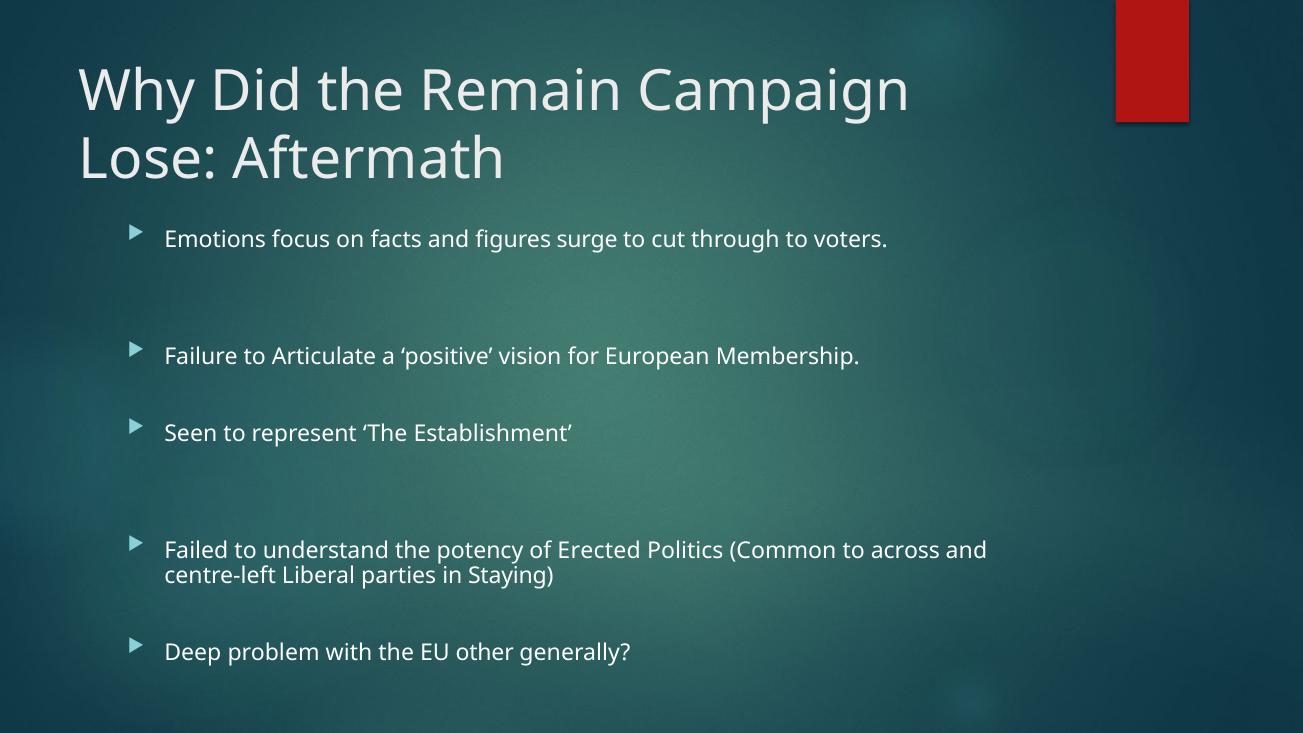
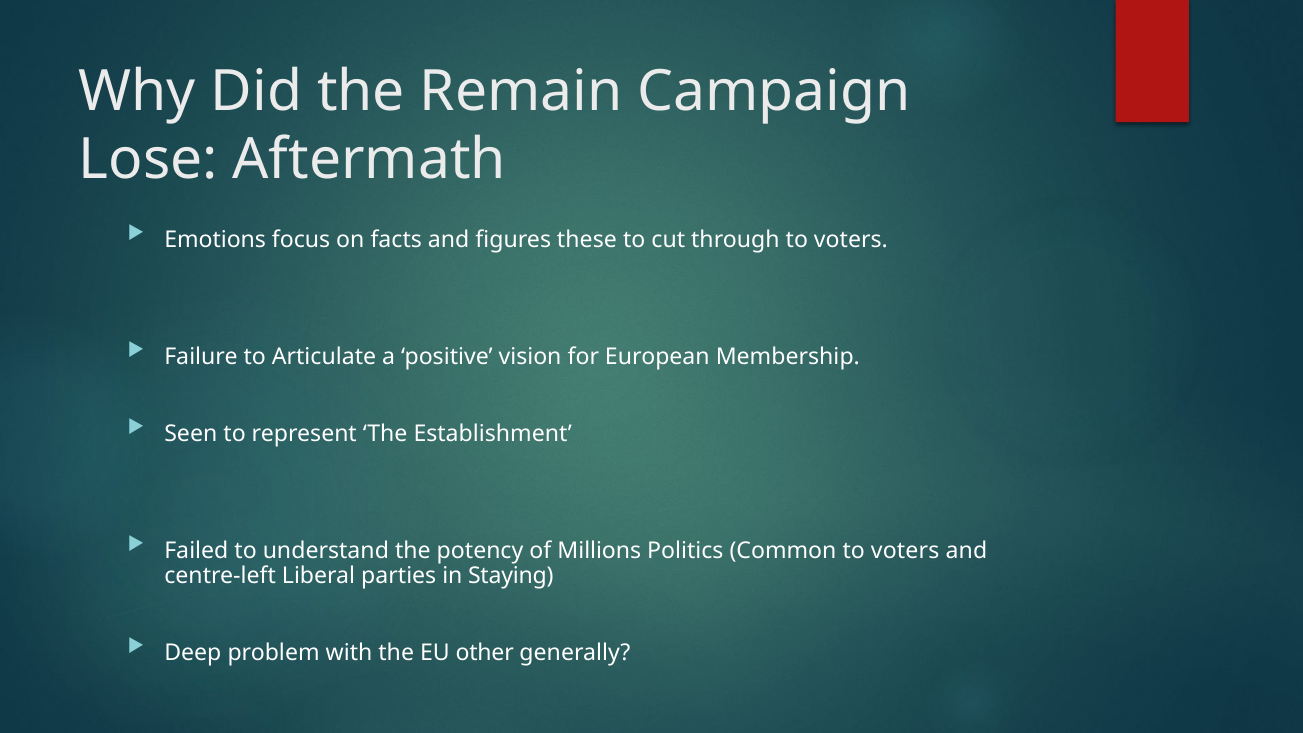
surge: surge -> these
Erected: Erected -> Millions
Common to across: across -> voters
